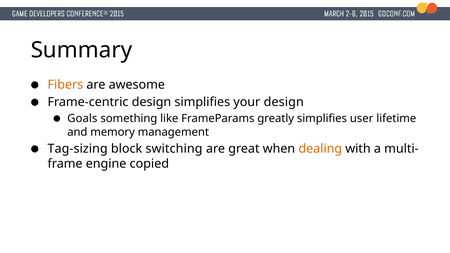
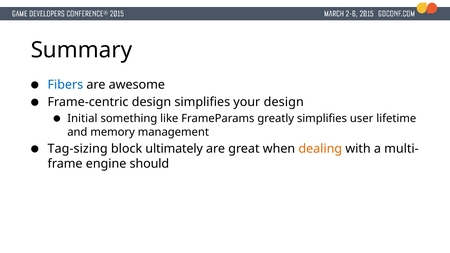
Fibers colour: orange -> blue
Goals: Goals -> Initial
switching: switching -> ultimately
copied: copied -> should
